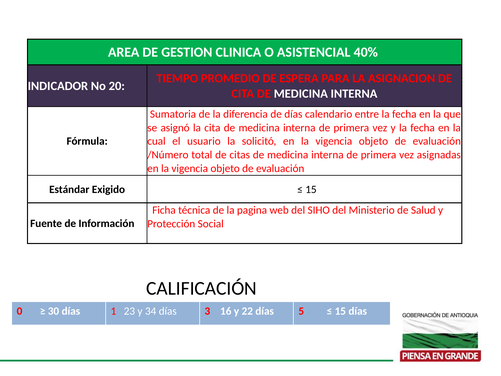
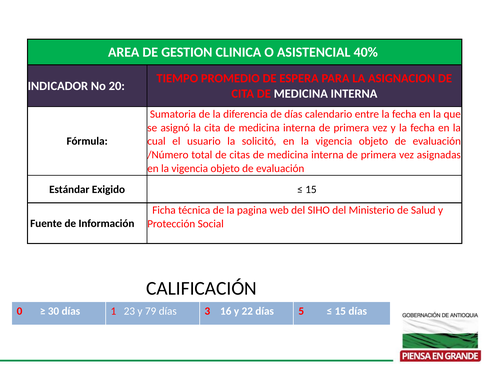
34: 34 -> 79
